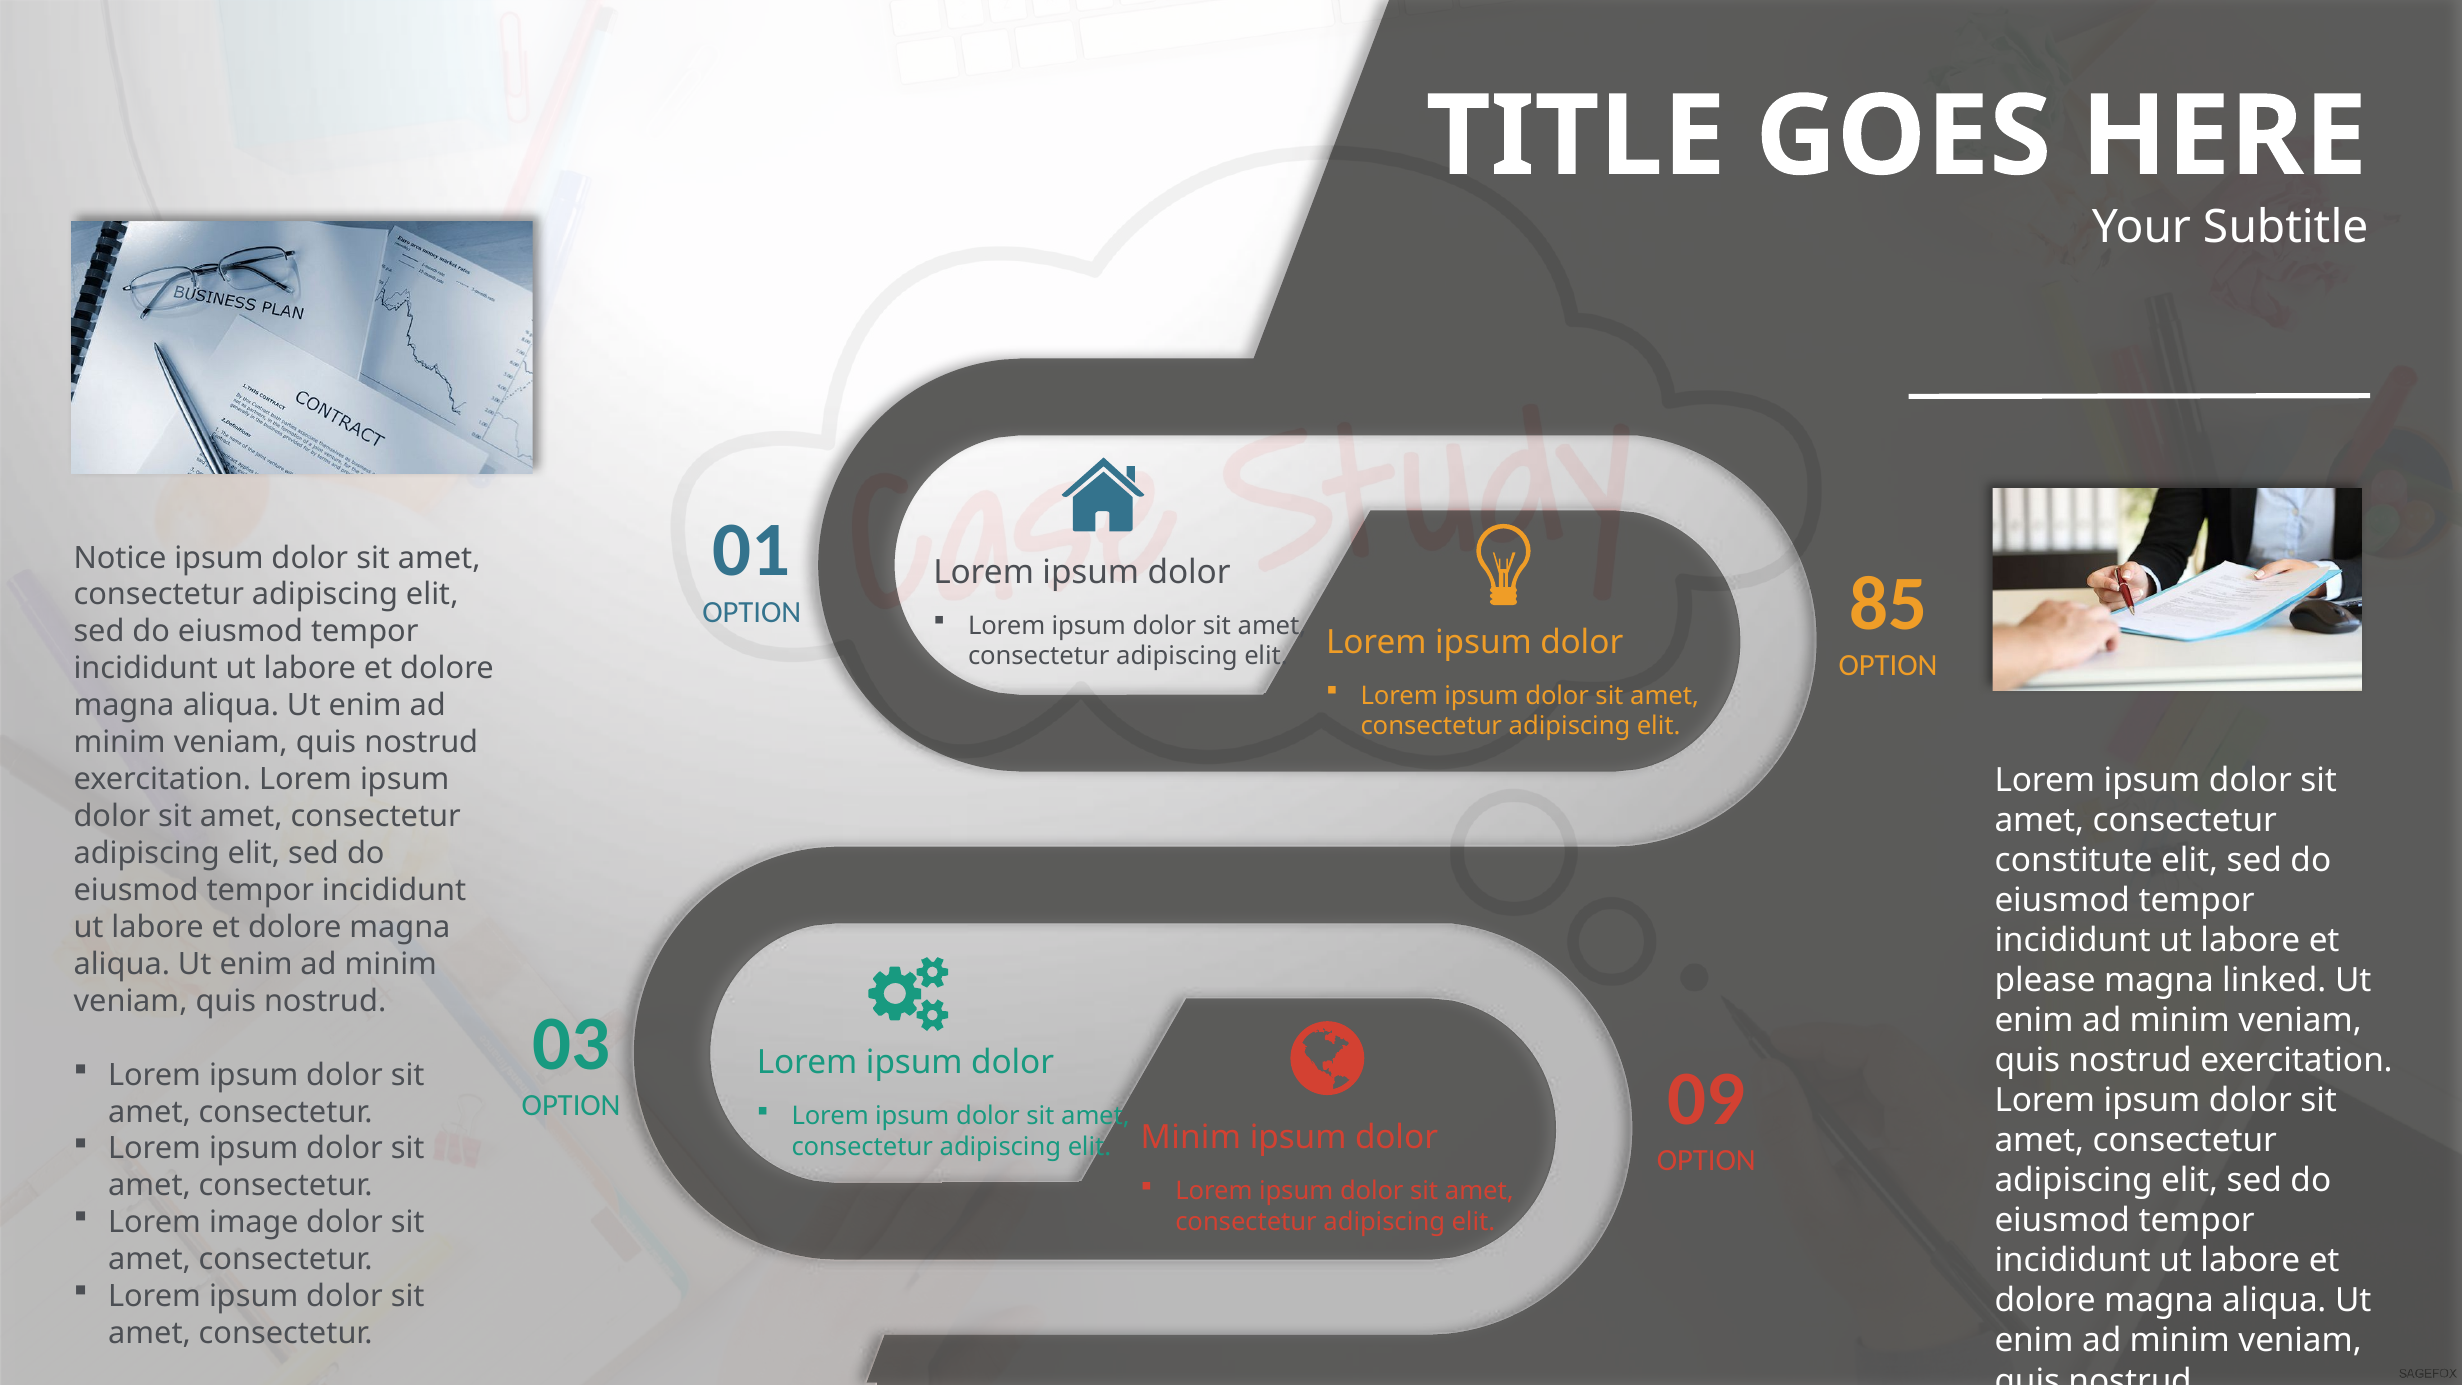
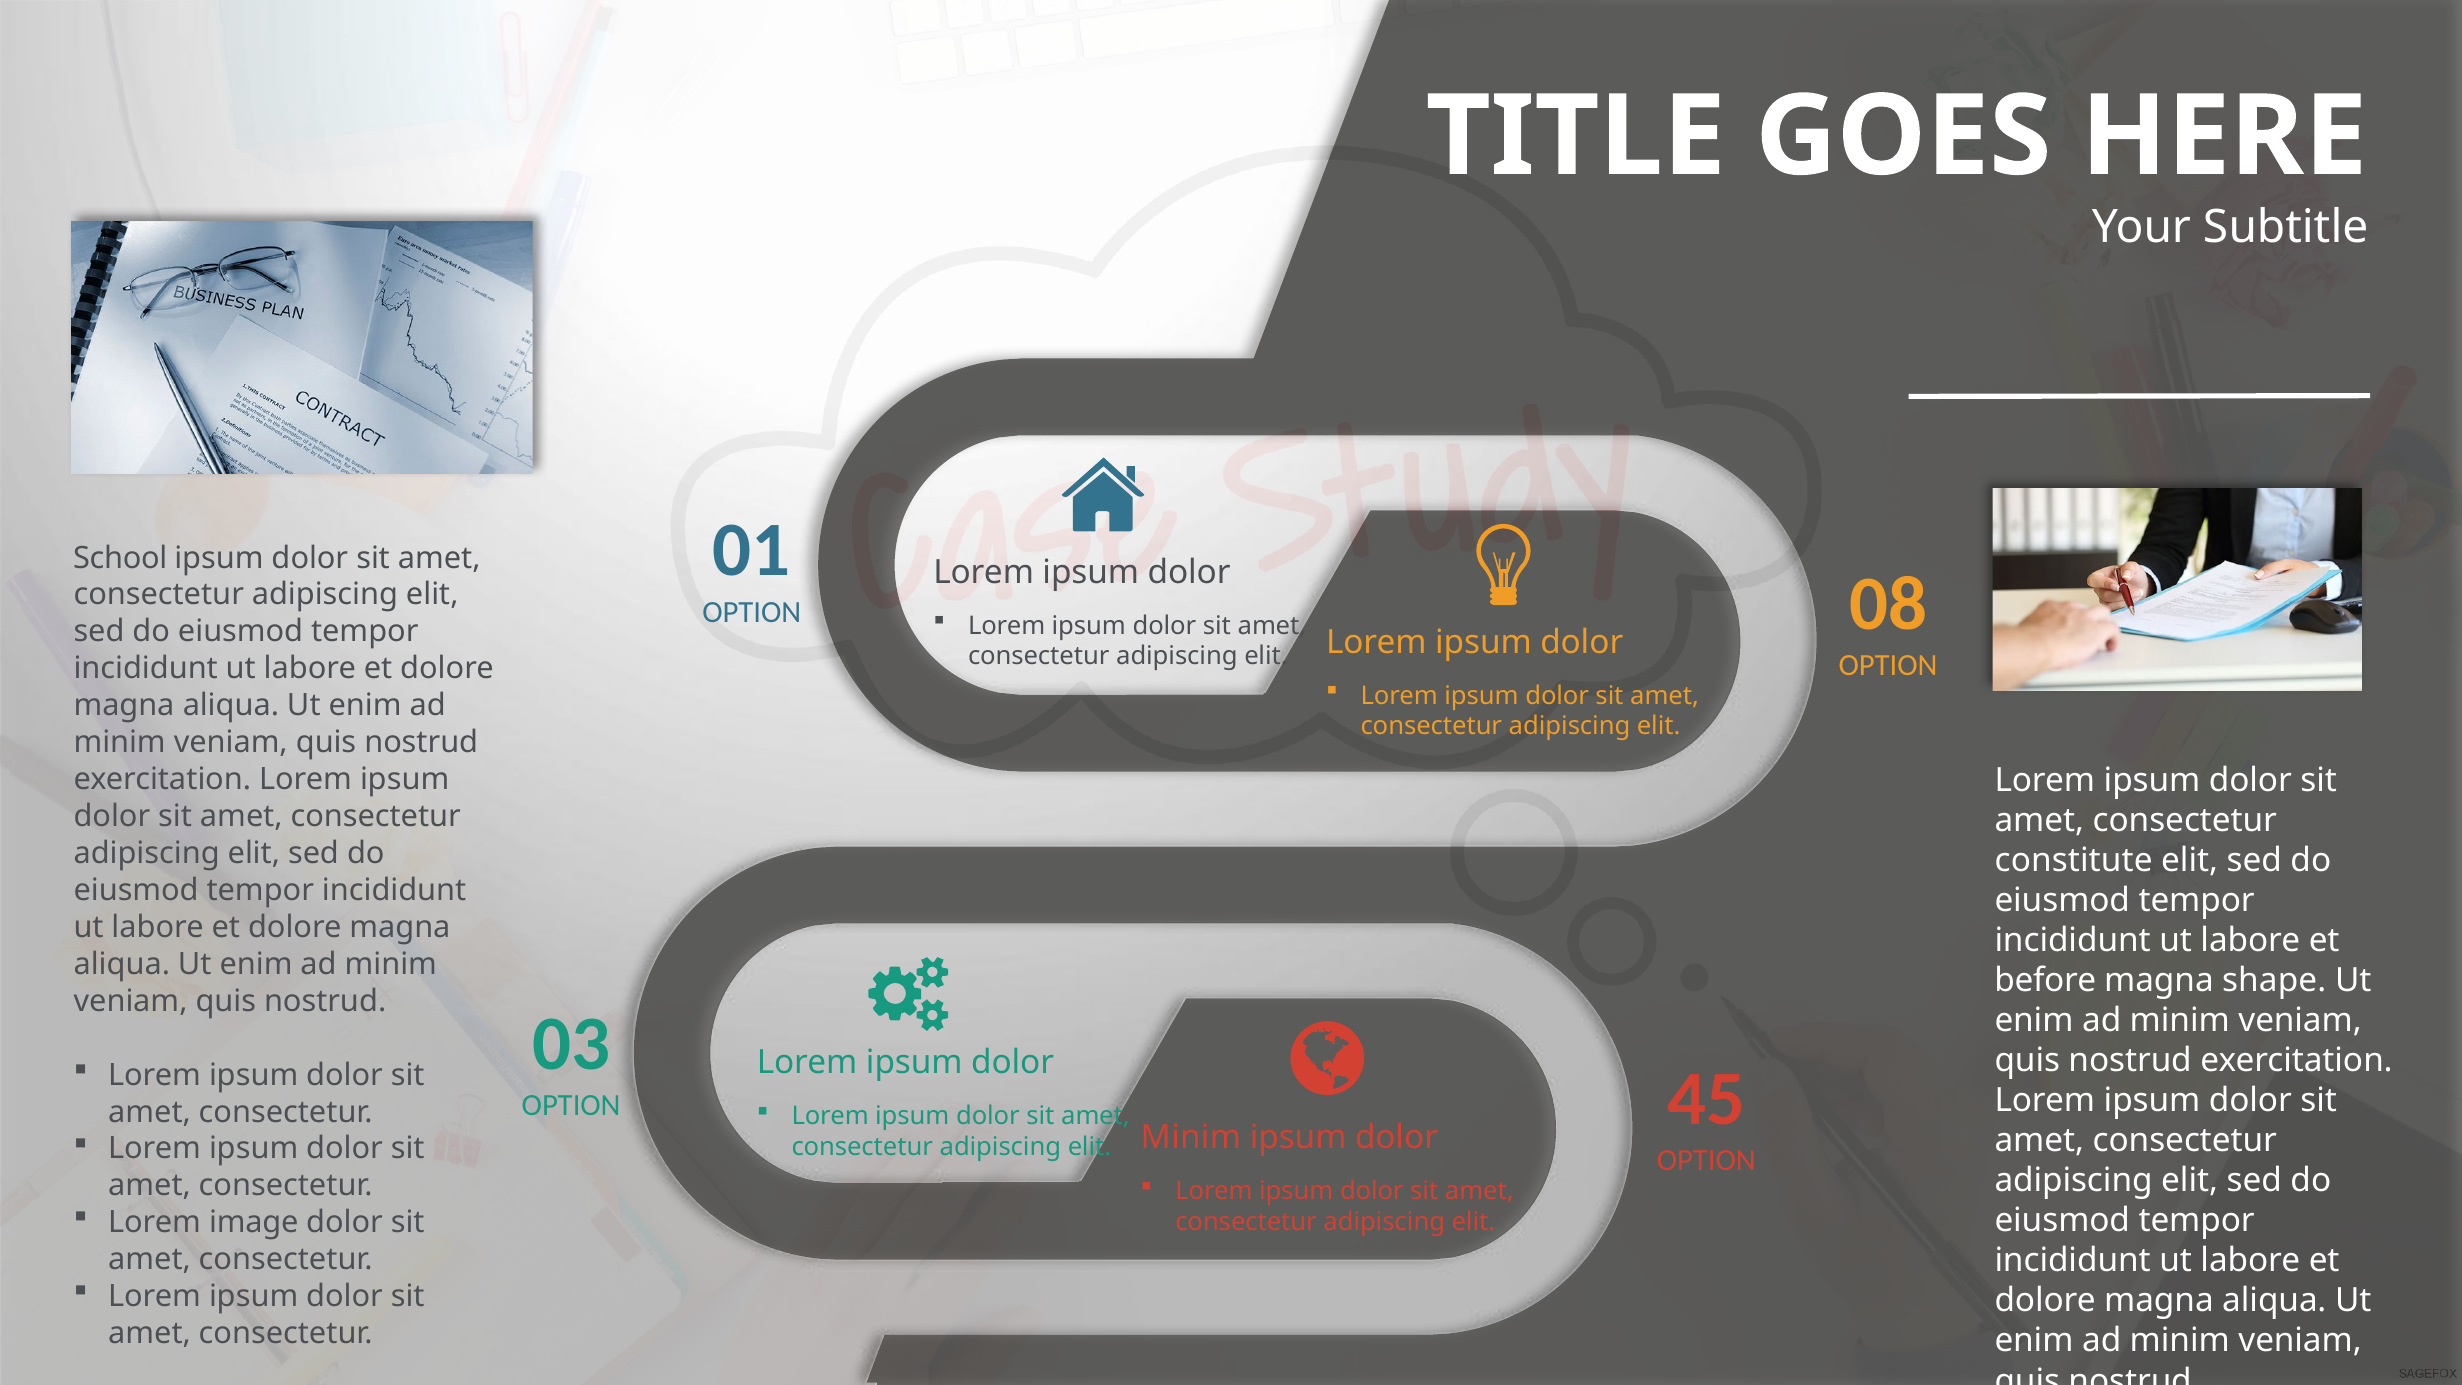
Notice: Notice -> School
85: 85 -> 08
please: please -> before
linked: linked -> shape
09: 09 -> 45
